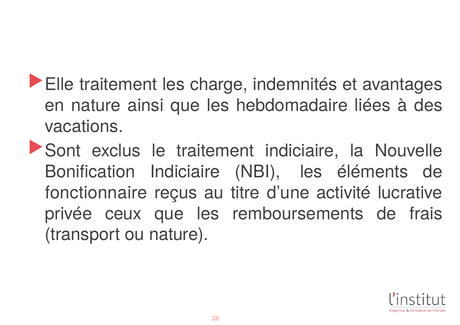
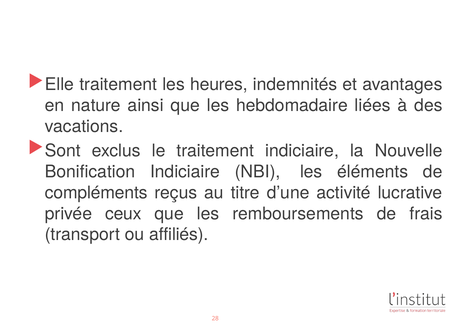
charge: charge -> heures
fonctionnaire: fonctionnaire -> compléments
ou nature: nature -> affiliés
